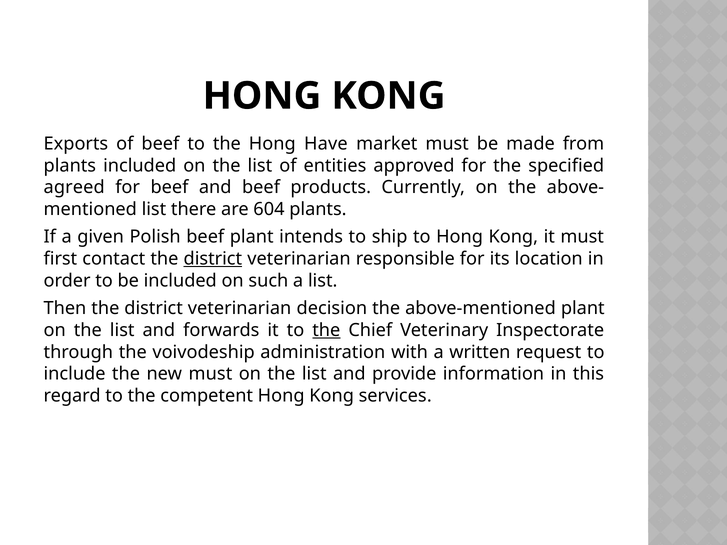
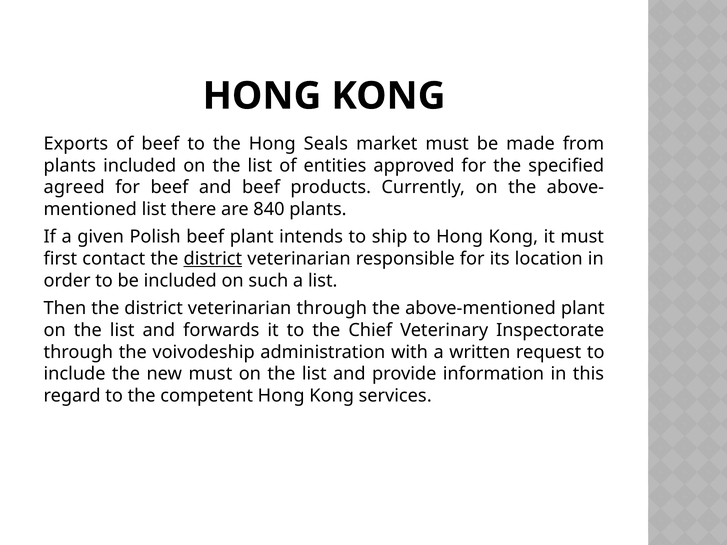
Have: Have -> Seals
604: 604 -> 840
veterinarian decision: decision -> through
the at (326, 330) underline: present -> none
